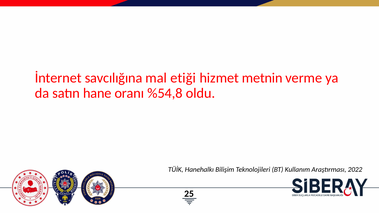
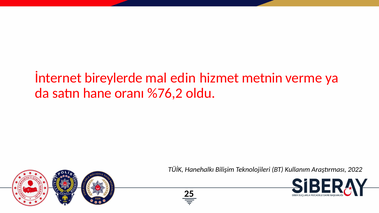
savcılığına: savcılığına -> bireylerde
etiği: etiği -> edin
%54,8: %54,8 -> %76,2
